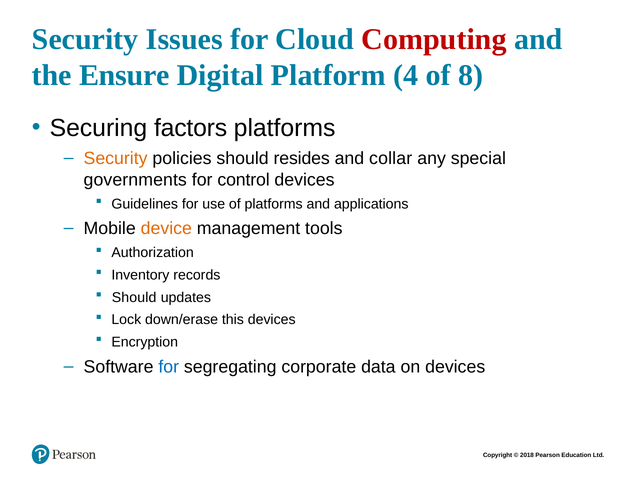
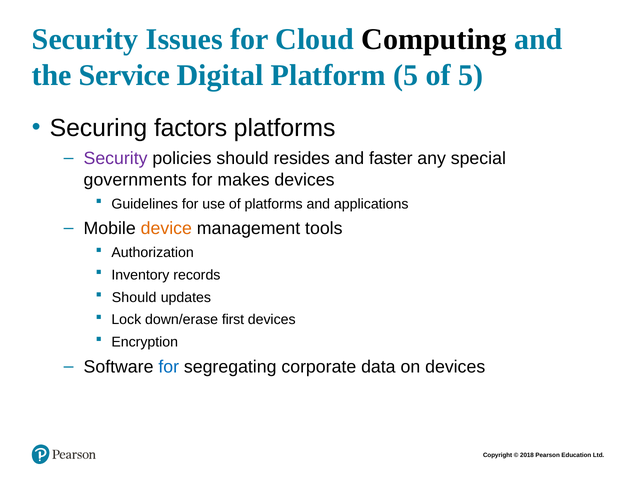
Computing colour: red -> black
Ensure: Ensure -> Service
Platform 4: 4 -> 5
of 8: 8 -> 5
Security at (116, 158) colour: orange -> purple
collar: collar -> faster
control: control -> makes
this: this -> first
